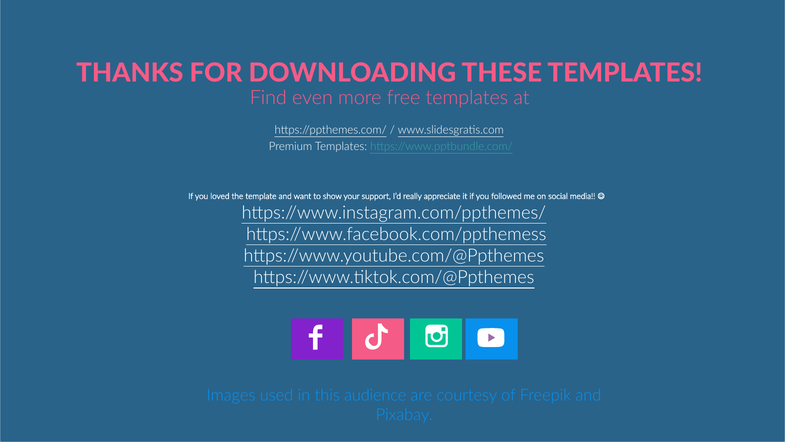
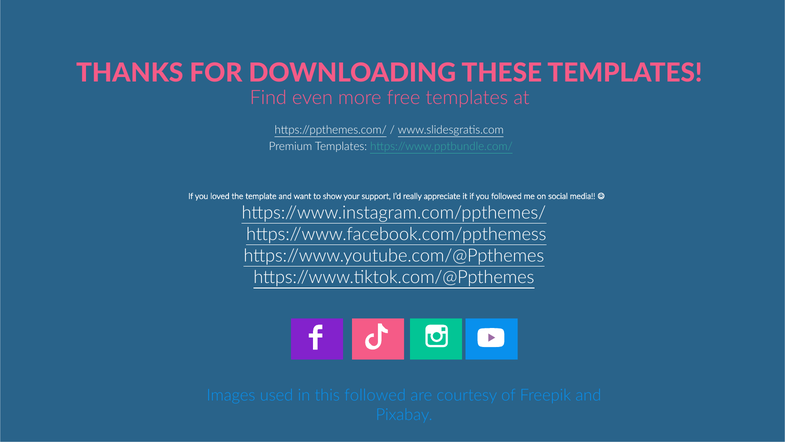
this audience: audience -> followed
